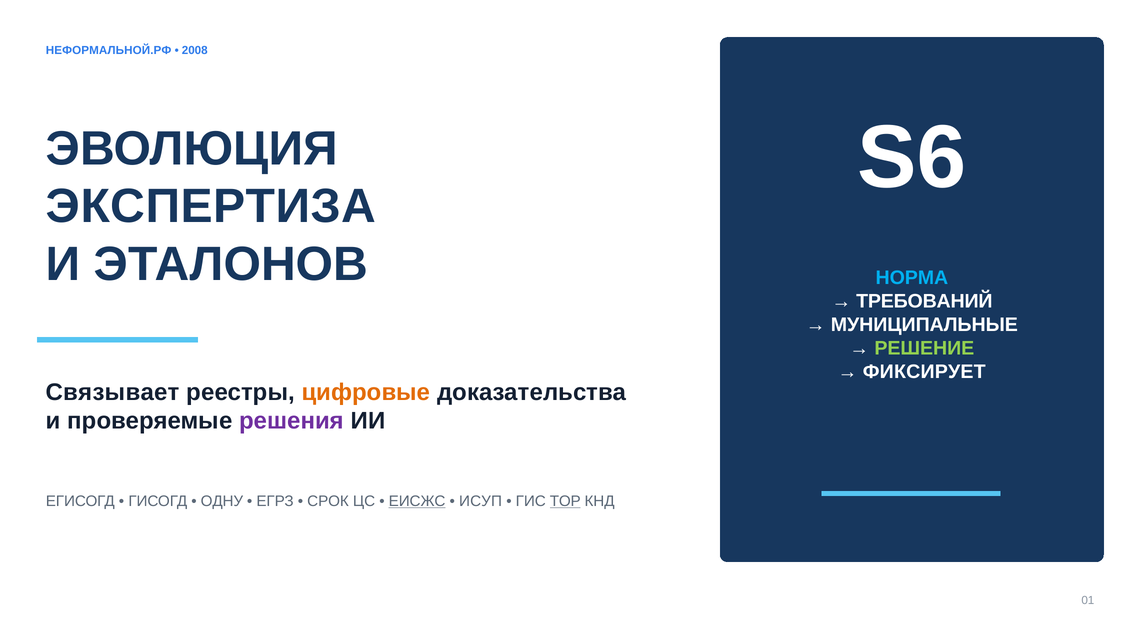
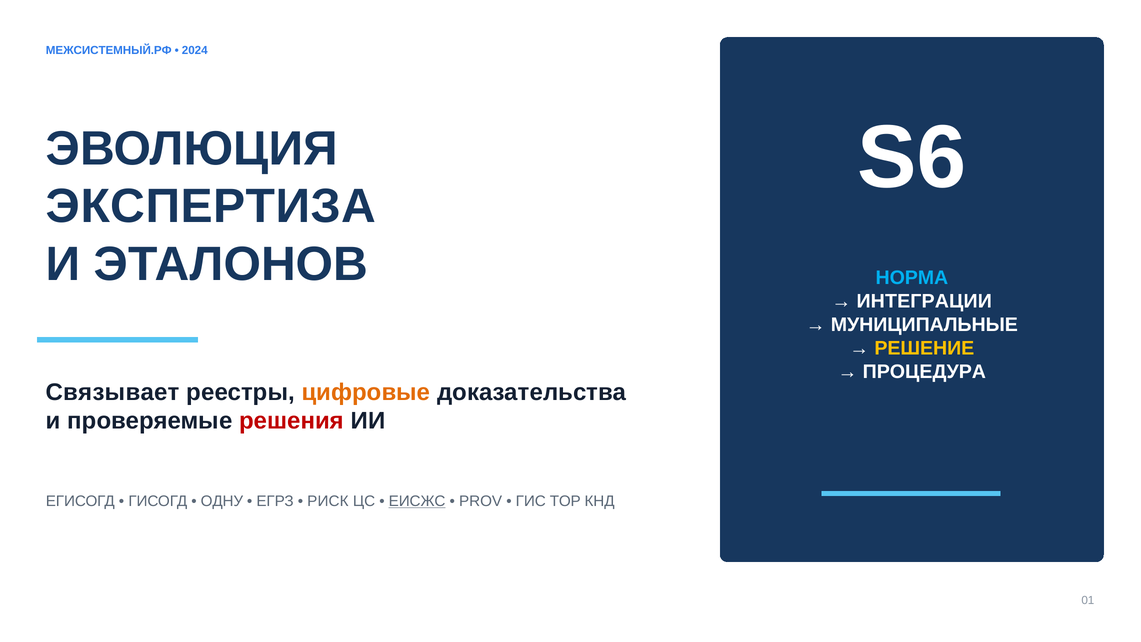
НЕФОРМАЛЬНОЙ.РФ: НЕФОРМАЛЬНОЙ.РФ -> МЕЖСИСТЕМНЫЙ.РФ
2008: 2008 -> 2024
ТРЕБОВАНИЙ: ТРЕБОВАНИЙ -> ИНТЕГРАЦИИ
РЕШЕНИЕ colour: light green -> yellow
ФИКСИРУЕТ: ФИКСИРУЕТ -> ПРОЦЕДУРА
решения colour: purple -> red
СРОК: СРОК -> РИСК
ИСУП: ИСУП -> PROV
ТОР underline: present -> none
